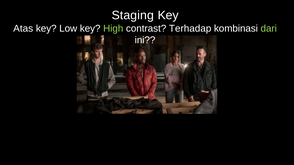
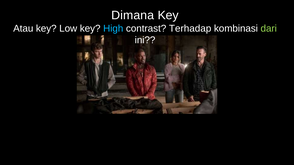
Staging: Staging -> Dimana
Atas: Atas -> Atau
High colour: light green -> light blue
